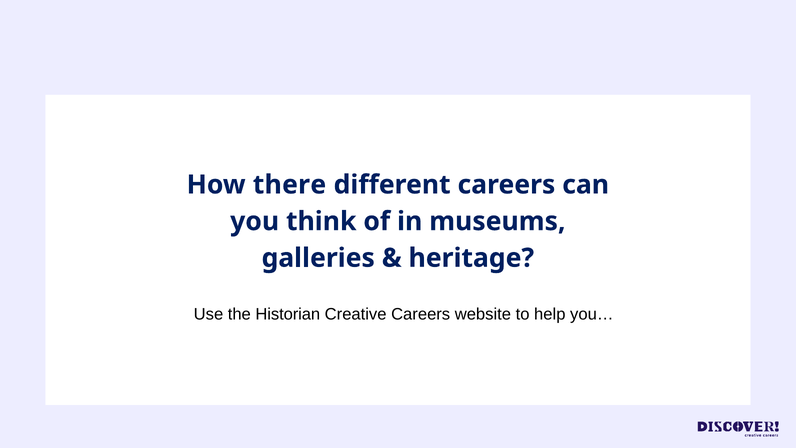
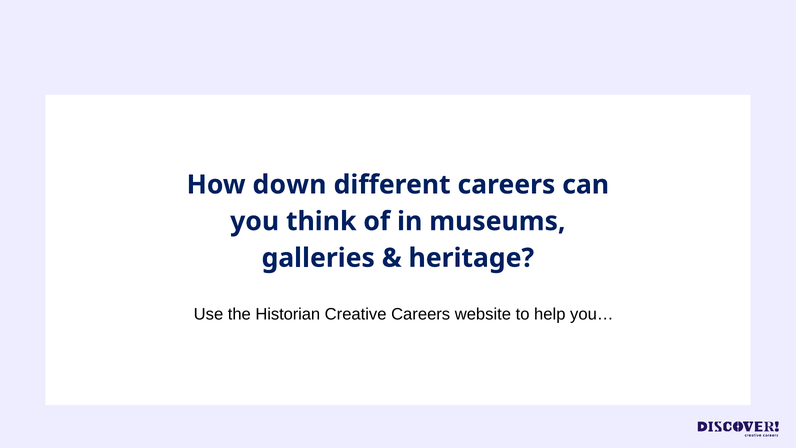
there: there -> down
